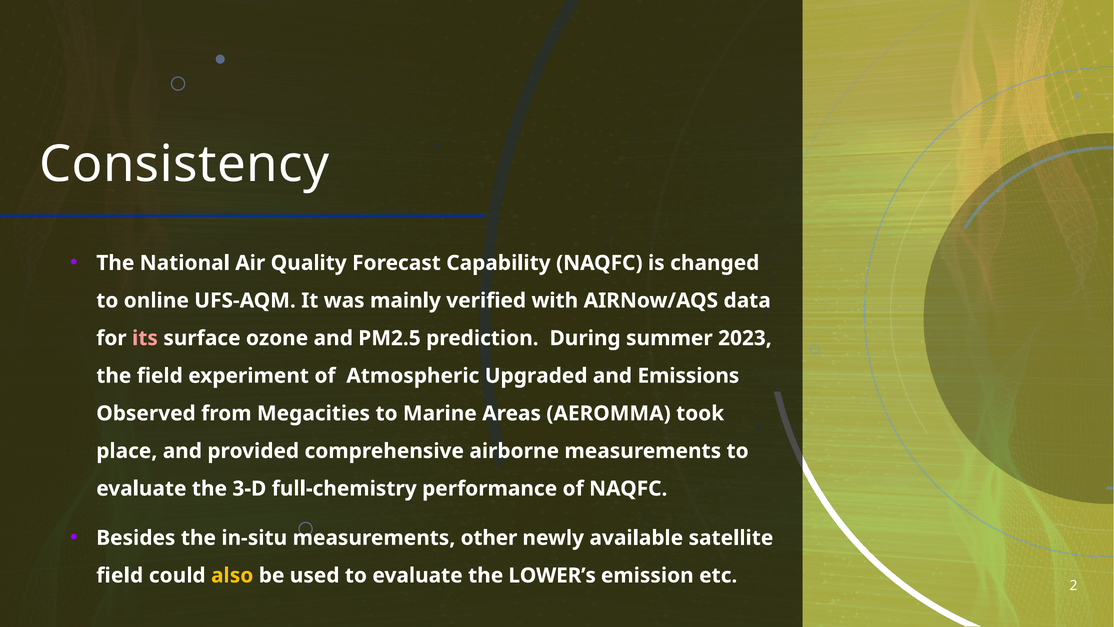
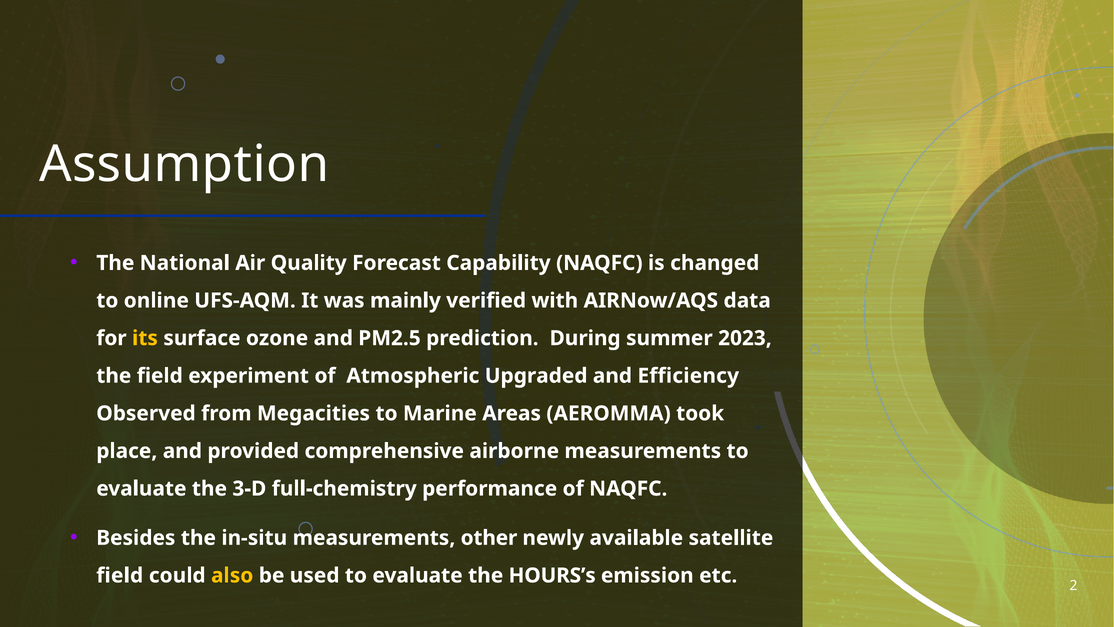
Consistency: Consistency -> Assumption
its colour: pink -> yellow
Emissions: Emissions -> Efficiency
LOWER’s: LOWER’s -> HOURS’s
